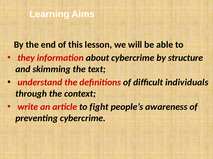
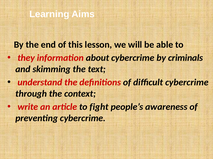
structure: structure -> criminals
difficult individuals: individuals -> cybercrime
